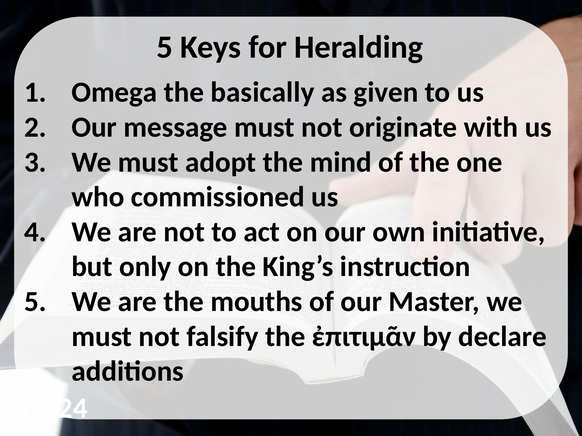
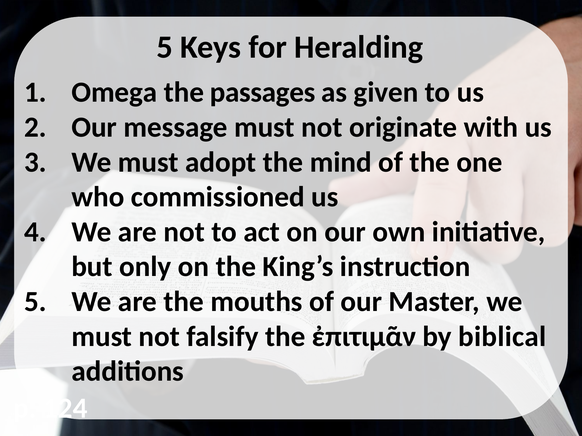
basically: basically -> passages
declare: declare -> biblical
